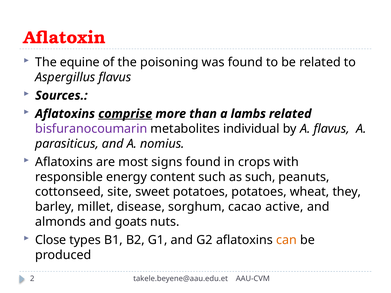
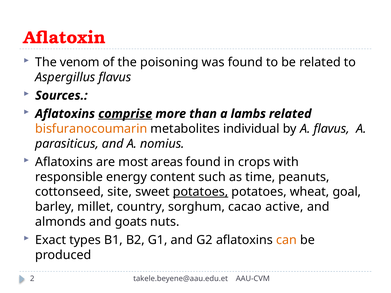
equine: equine -> venom
bisfuranocoumarin colour: purple -> orange
signs: signs -> areas
as such: such -> time
potatoes at (201, 192) underline: none -> present
they: they -> goal
disease: disease -> country
Close: Close -> Exact
